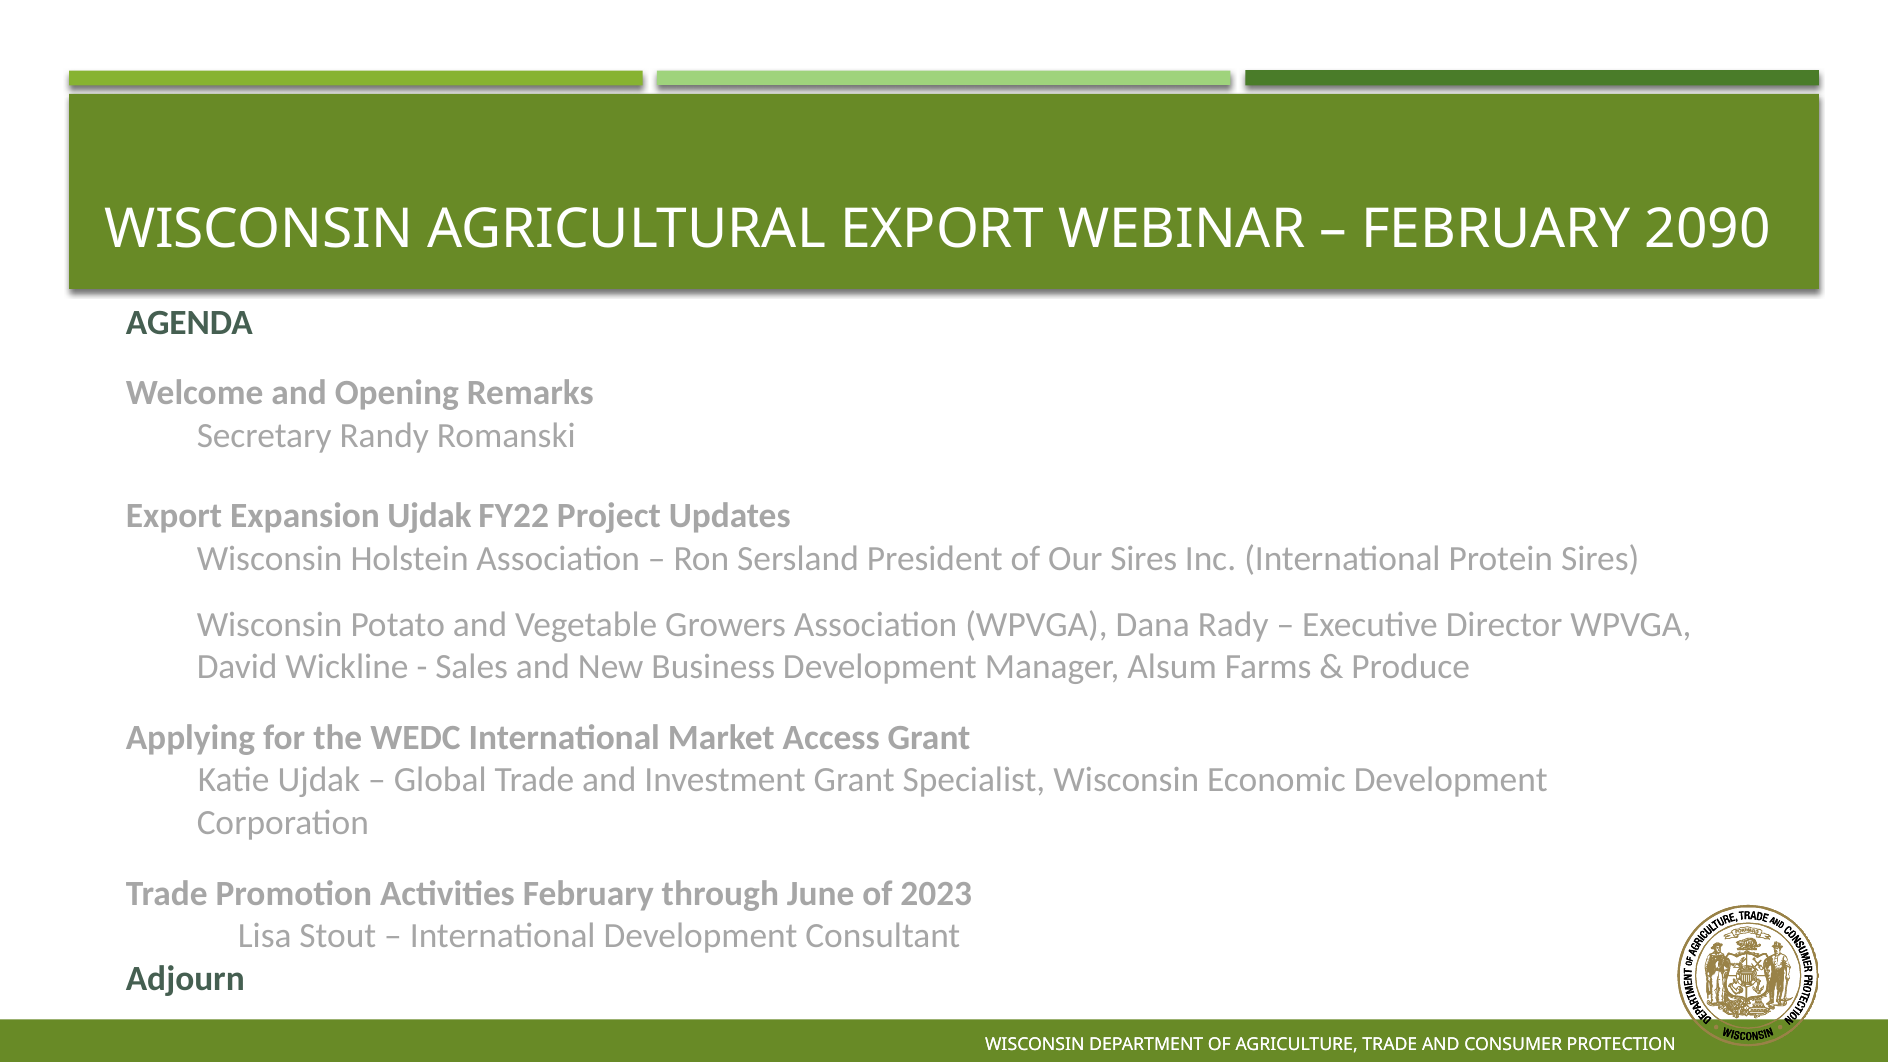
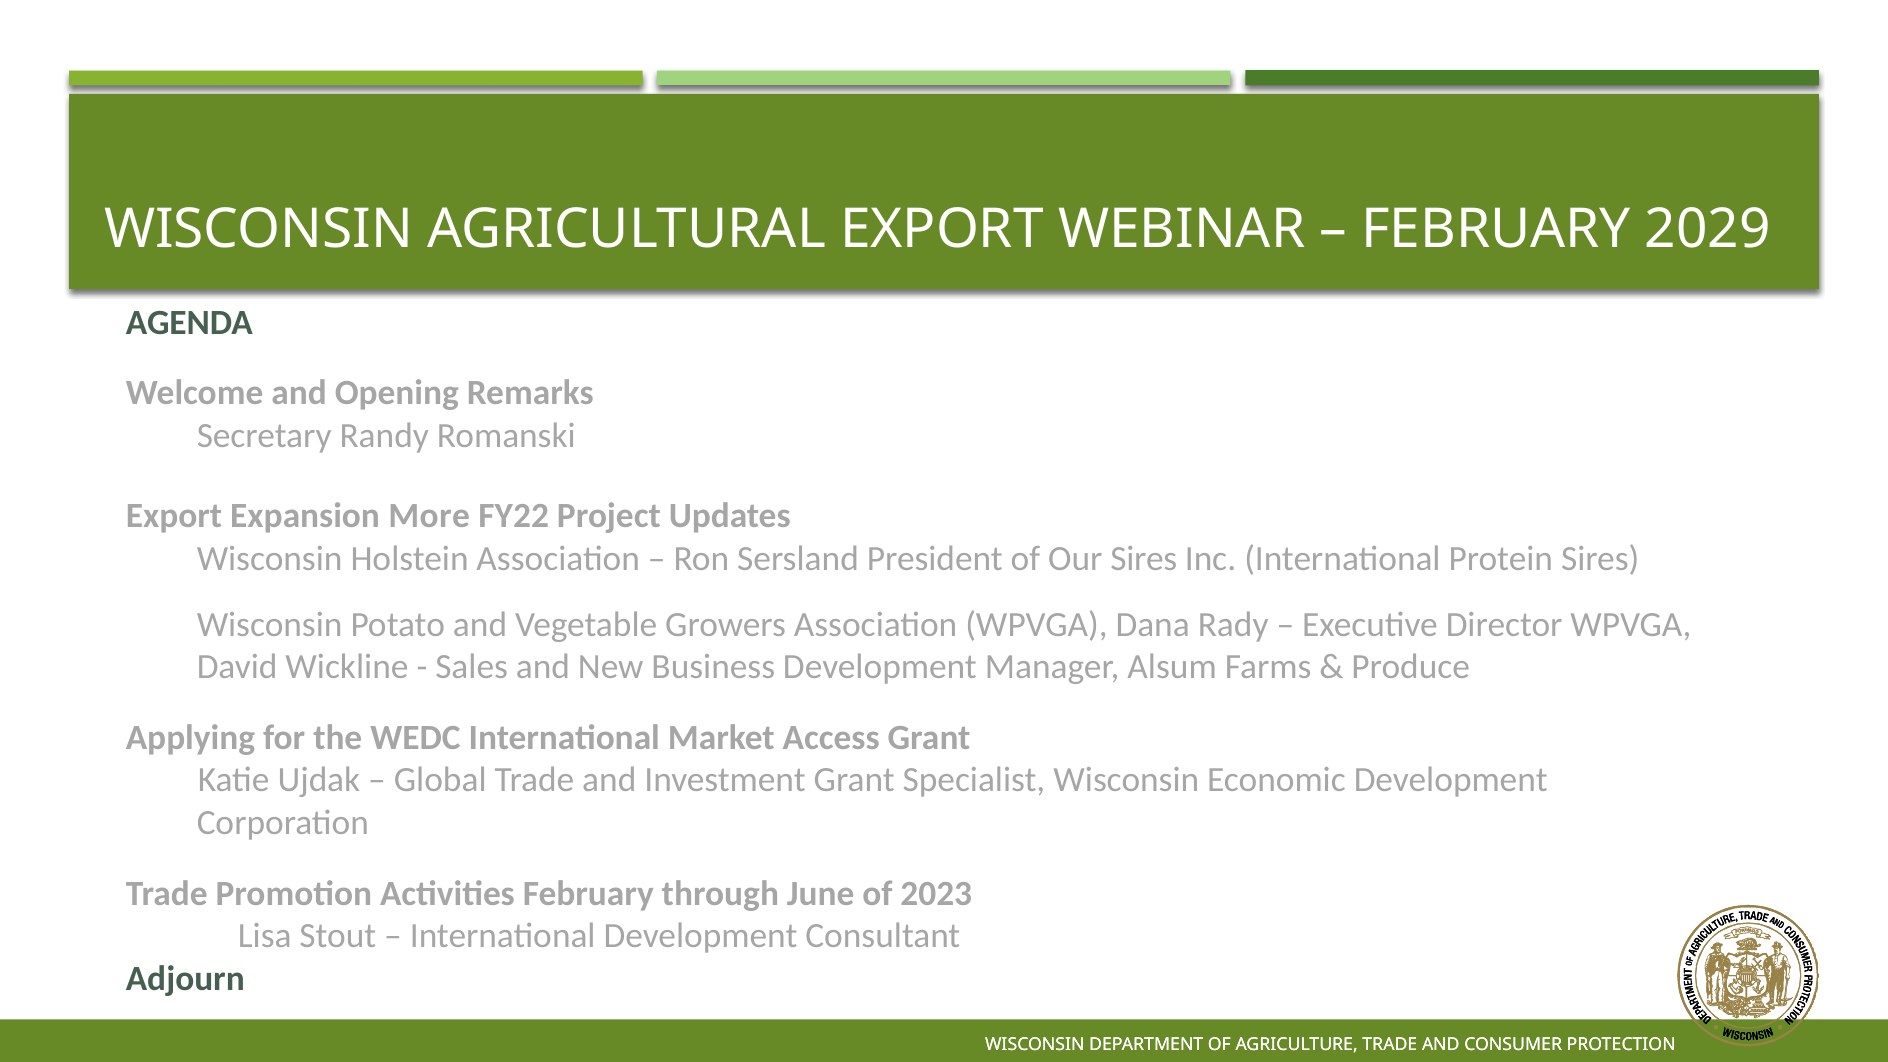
2090: 2090 -> 2029
Expansion Ujdak: Ujdak -> More
